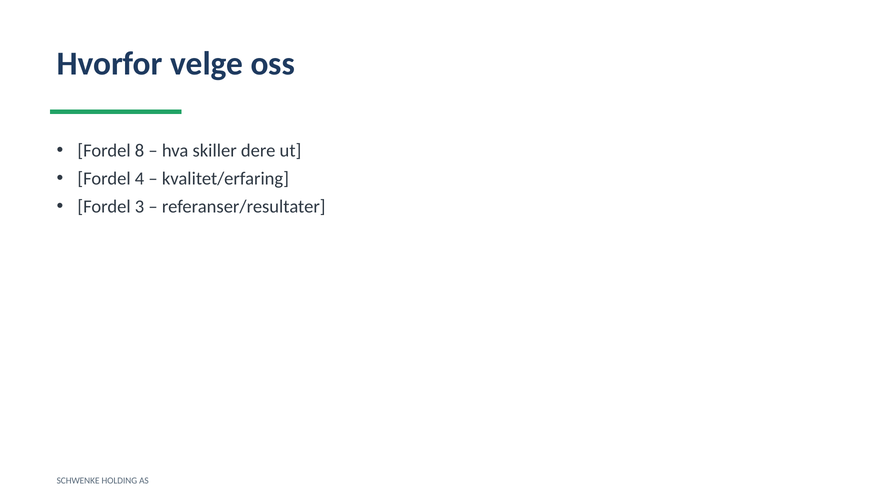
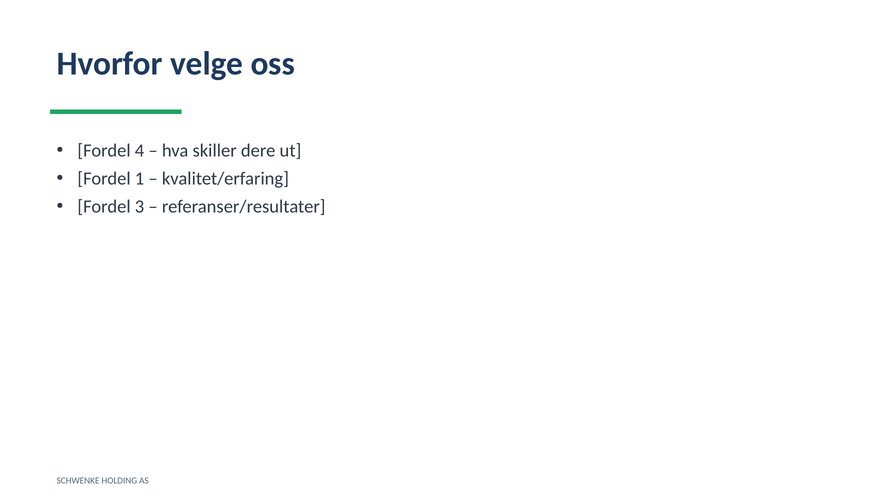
8: 8 -> 4
4: 4 -> 1
